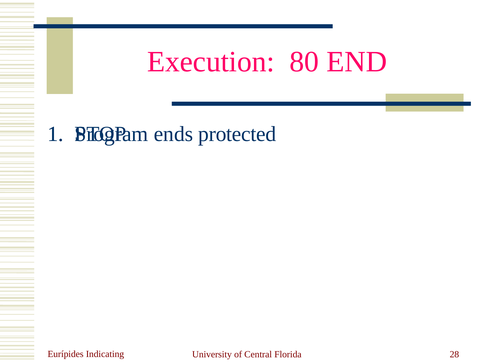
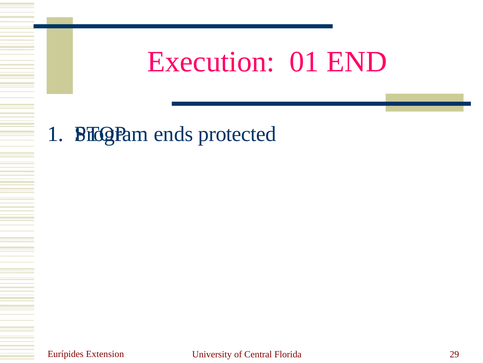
80: 80 -> 01
Indicating: Indicating -> Extension
28: 28 -> 29
